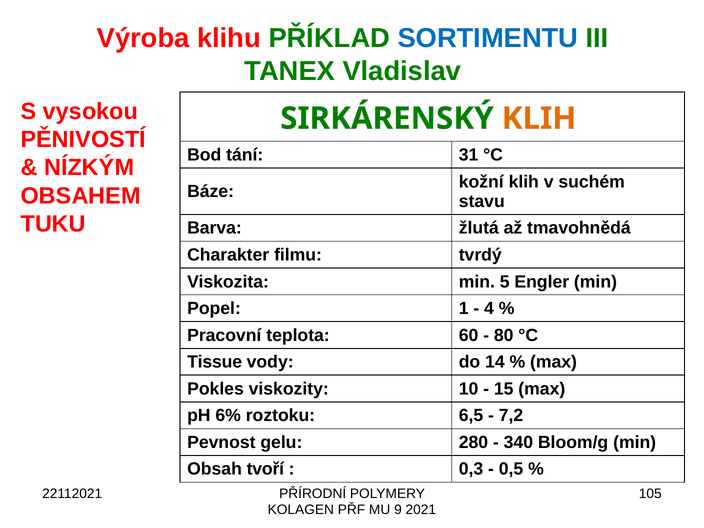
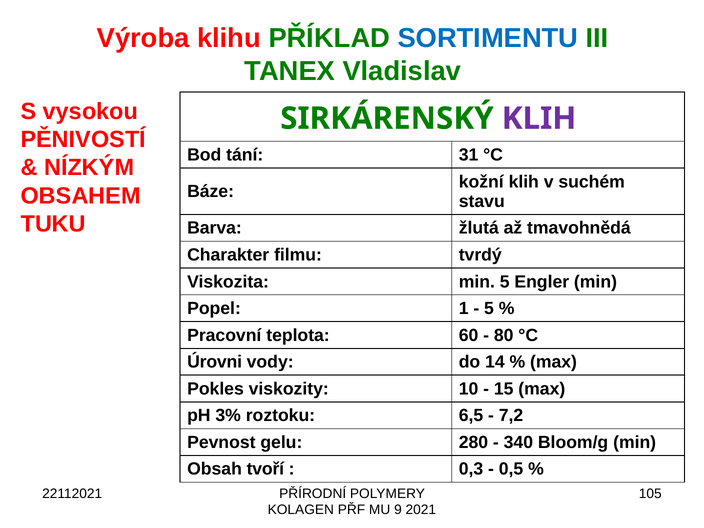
KLIH at (539, 118) colour: orange -> purple
4 at (489, 308): 4 -> 5
Tissue: Tissue -> Úrovni
6%: 6% -> 3%
